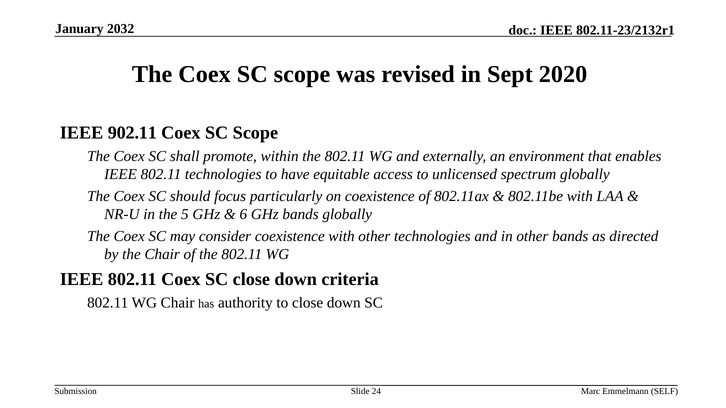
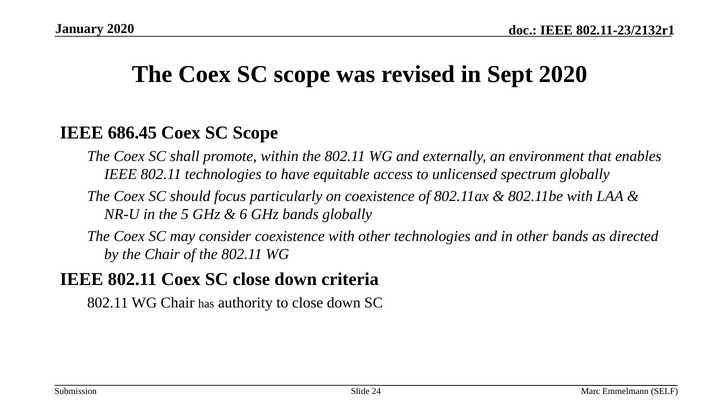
January 2032: 2032 -> 2020
902.11: 902.11 -> 686.45
